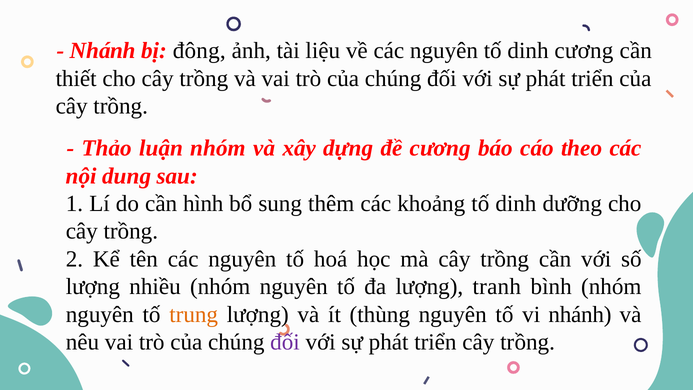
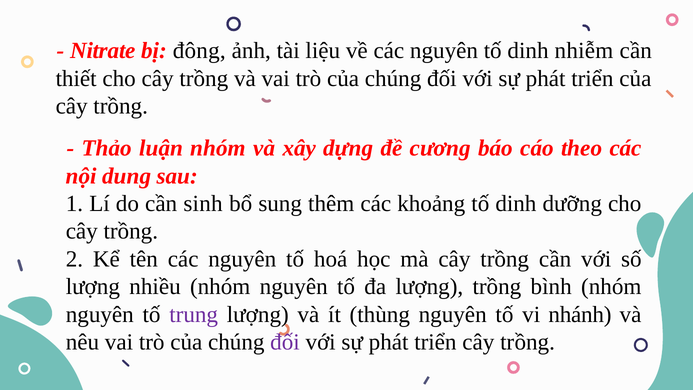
Nhánh at (103, 51): Nhánh -> Nitrate
dinh cương: cương -> nhiễm
hình: hình -> sinh
lượng tranh: tranh -> trồng
trung colour: orange -> purple
